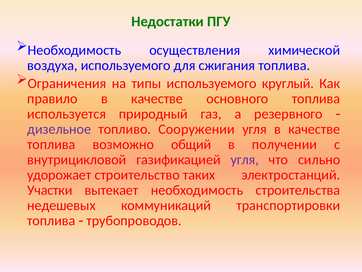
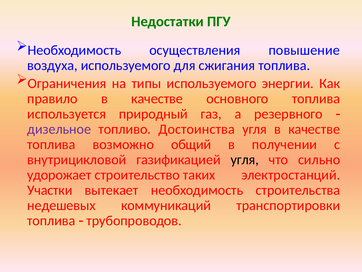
химической: химической -> повышение
круглый: круглый -> энергии
Сооружении: Сооружении -> Достоинства
угля at (245, 159) colour: purple -> black
